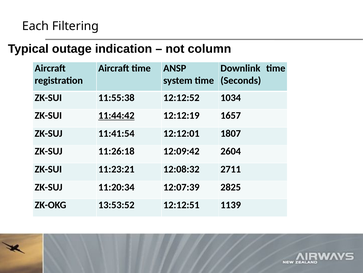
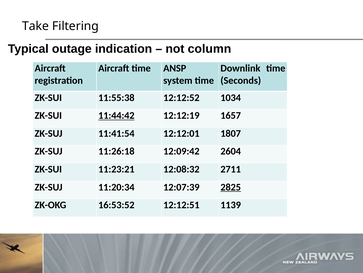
Each: Each -> Take
2825 underline: none -> present
13:53:52: 13:53:52 -> 16:53:52
